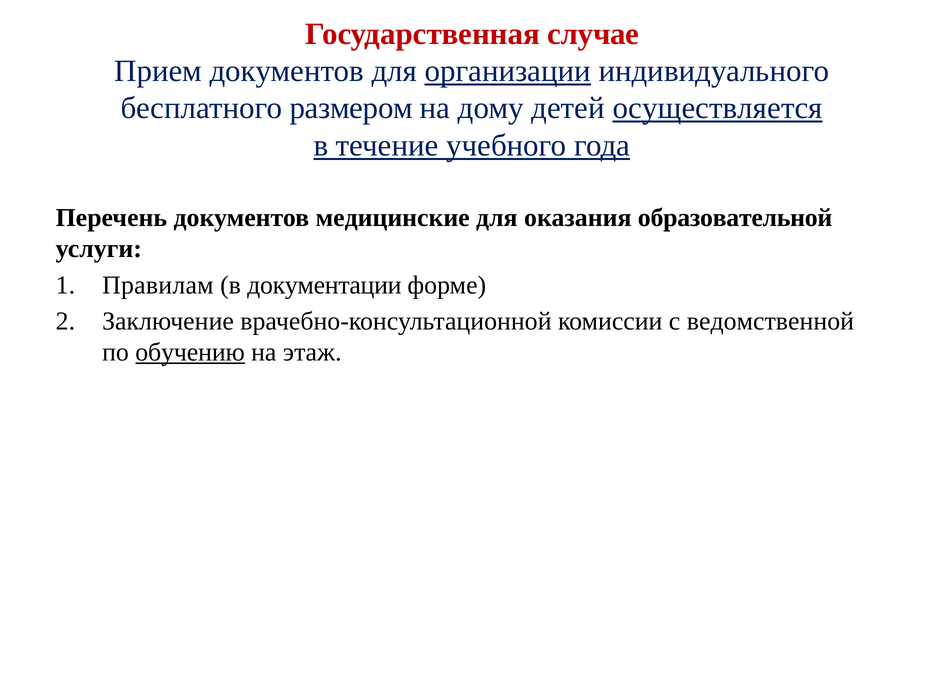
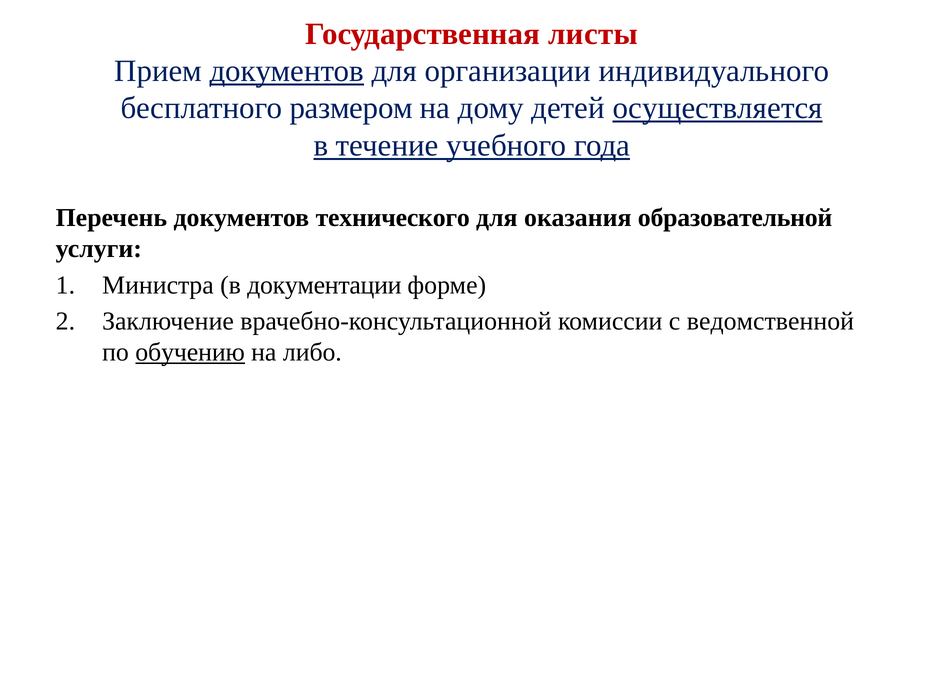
случае: случае -> листы
документов at (287, 71) underline: none -> present
организации underline: present -> none
медицинские: медицинские -> технического
Правилам: Правилам -> Министра
этаж: этаж -> либо
